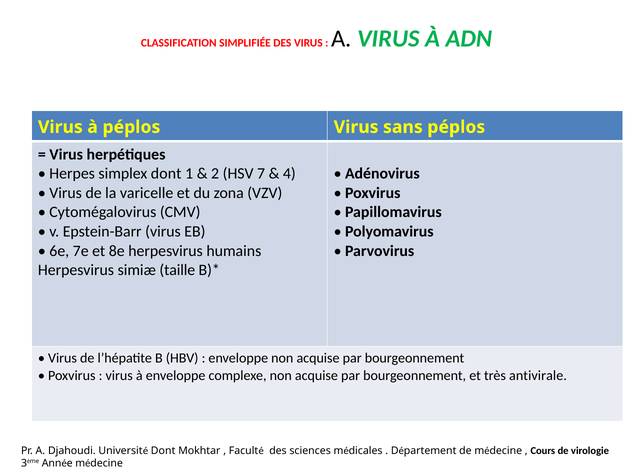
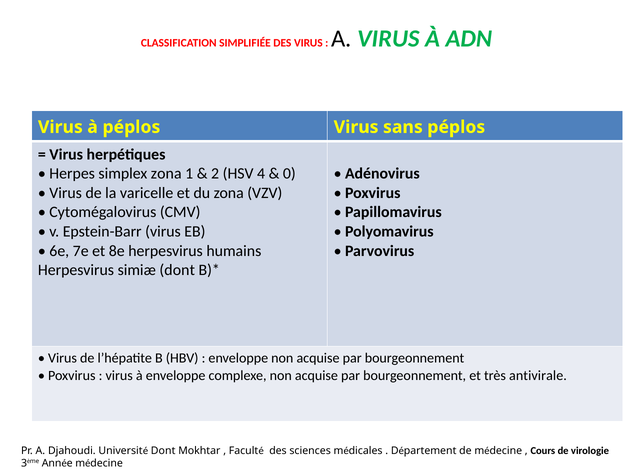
simplex dont: dont -> zona
7: 7 -> 4
4: 4 -> 0
simiæ taille: taille -> dont
